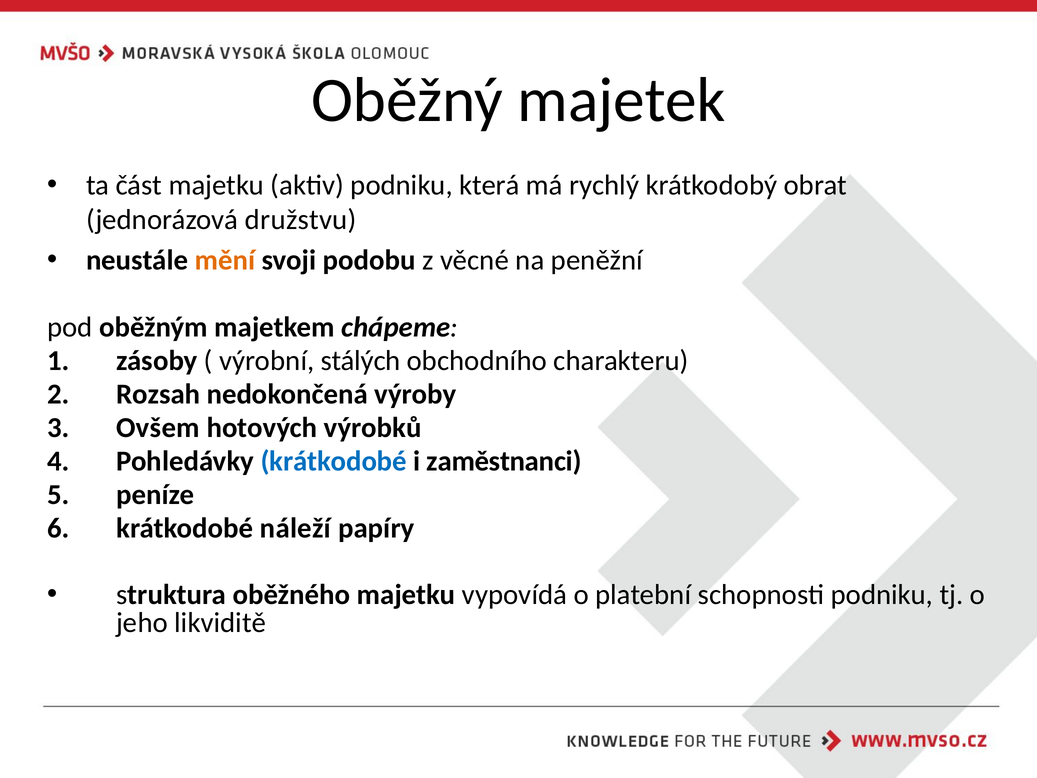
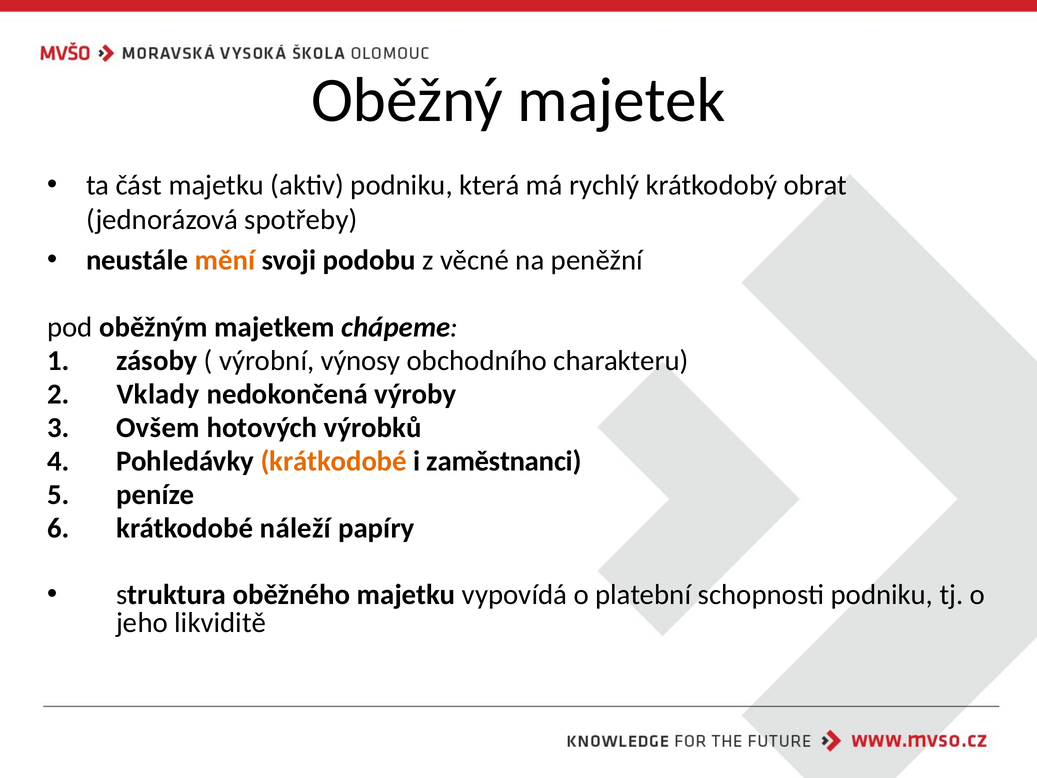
družstvu: družstvu -> spotřeby
stálých: stálých -> výnosy
Rozsah: Rozsah -> Vklady
krátkodobé at (334, 461) colour: blue -> orange
